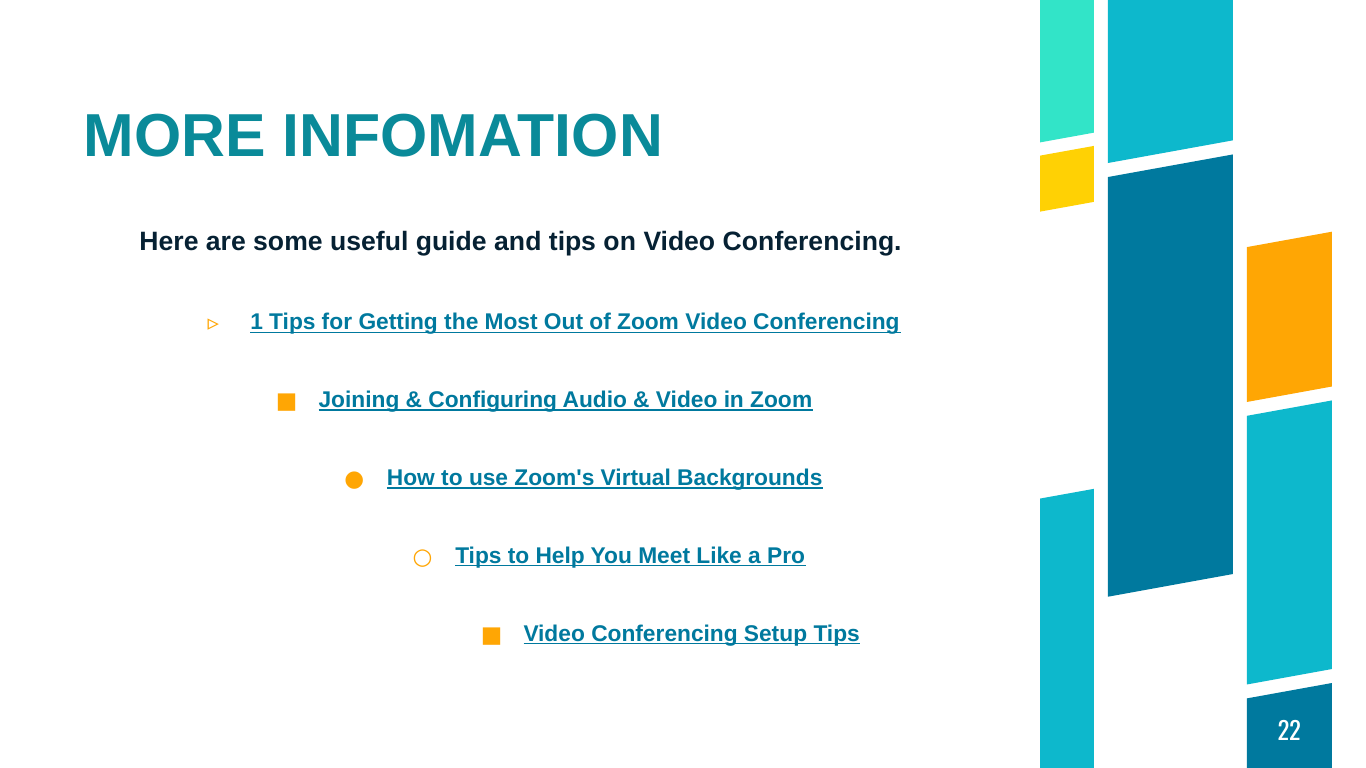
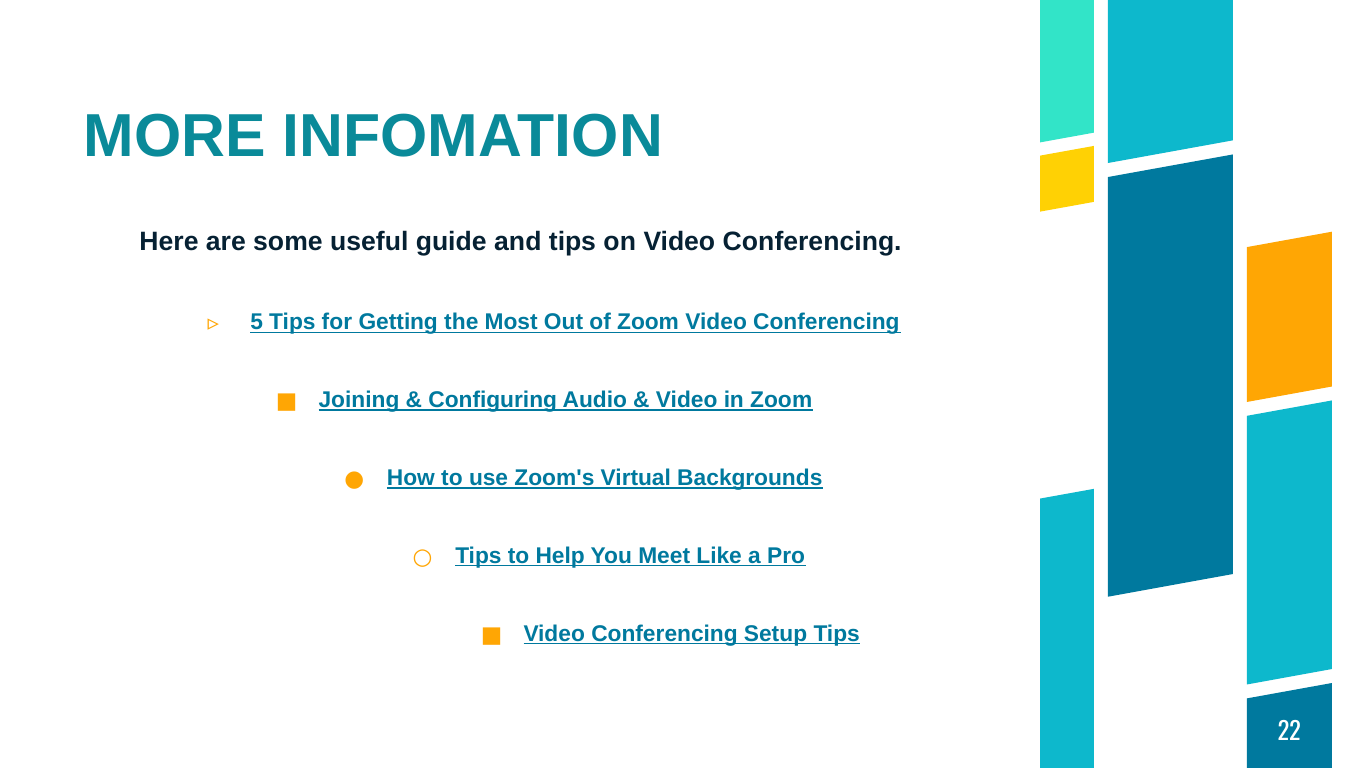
1: 1 -> 5
